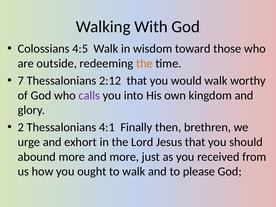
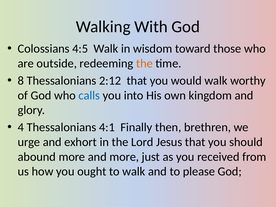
7: 7 -> 8
calls colour: purple -> blue
2: 2 -> 4
